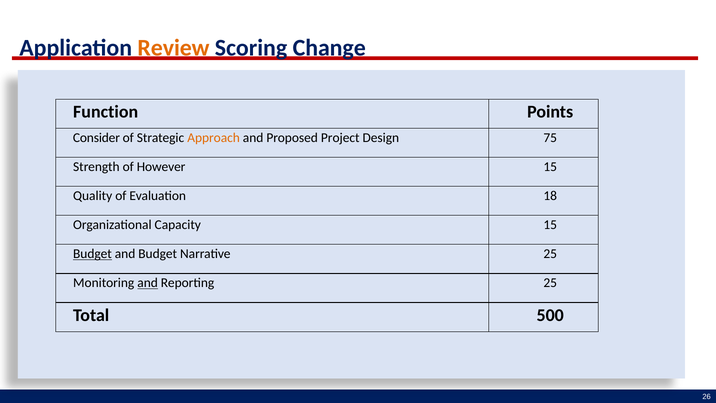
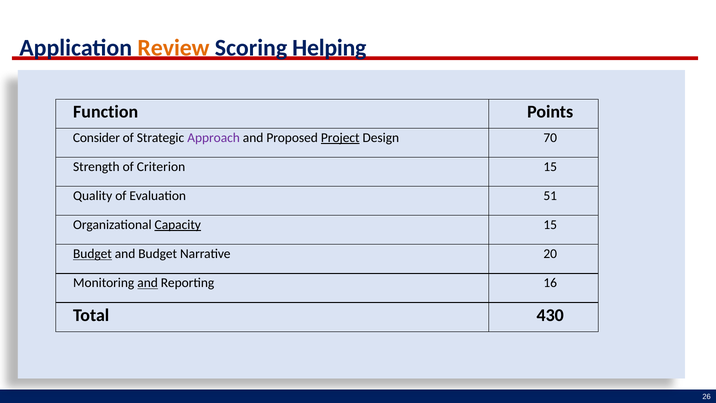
Change: Change -> Helping
Approach colour: orange -> purple
Project underline: none -> present
75: 75 -> 70
However: However -> Criterion
18: 18 -> 51
Capacity underline: none -> present
Narrative 25: 25 -> 20
Reporting 25: 25 -> 16
500: 500 -> 430
